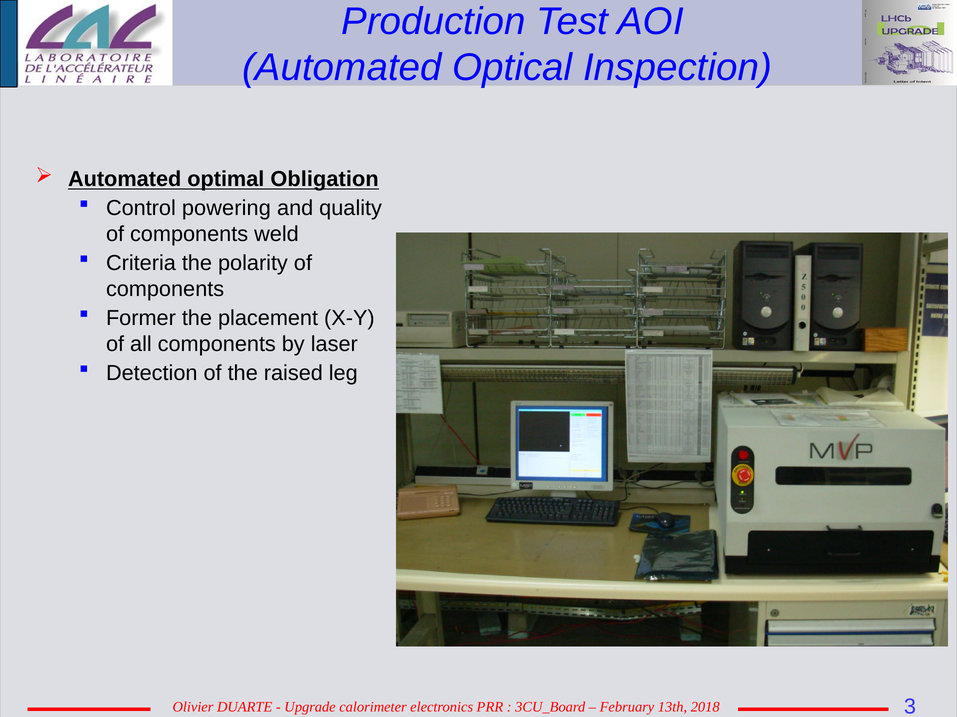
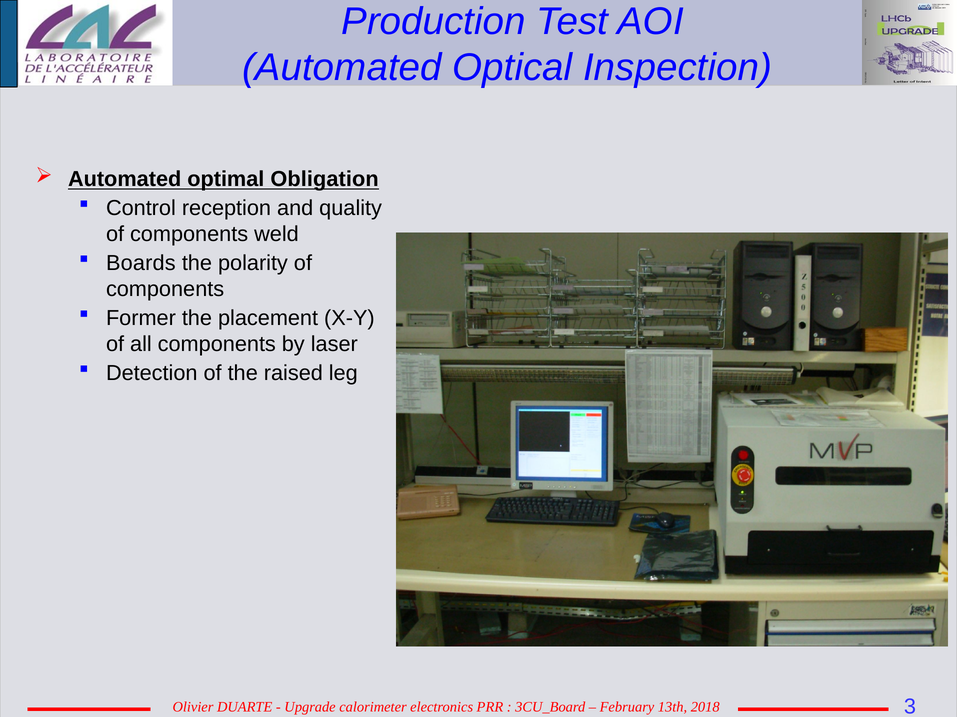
powering: powering -> reception
Criteria: Criteria -> Boards
